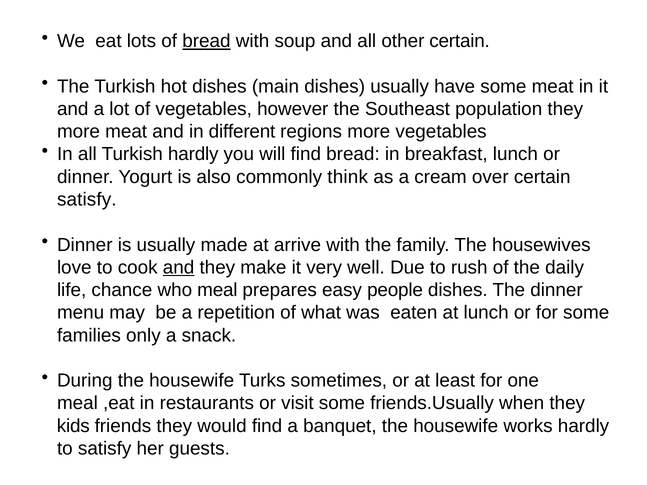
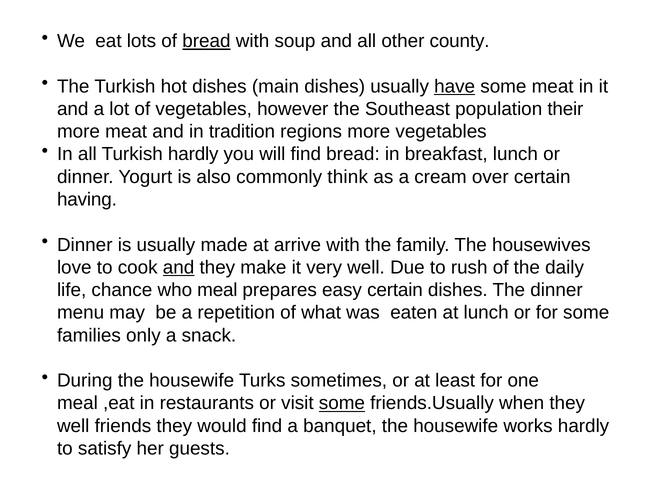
other certain: certain -> county
have underline: none -> present
population they: they -> their
different: different -> tradition
satisfy at (87, 200): satisfy -> having
easy people: people -> certain
some at (342, 403) underline: none -> present
kids at (73, 426): kids -> well
